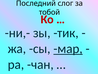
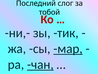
чан underline: none -> present
